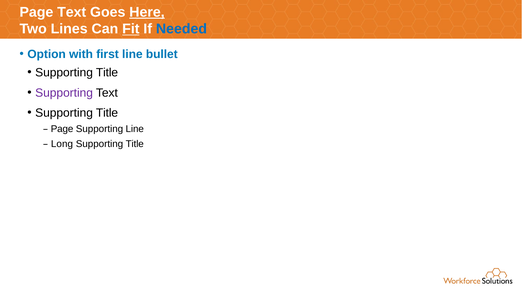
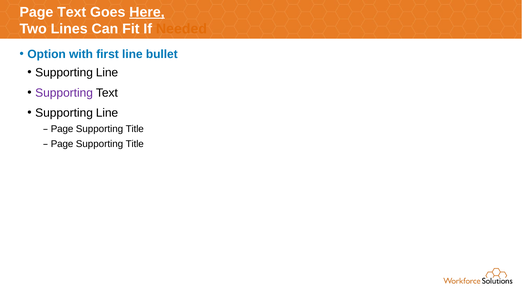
Fit underline: present -> none
Needed colour: blue -> orange
Title at (107, 73): Title -> Line
Title at (107, 113): Title -> Line
Line at (135, 129): Line -> Title
Long at (62, 144): Long -> Page
